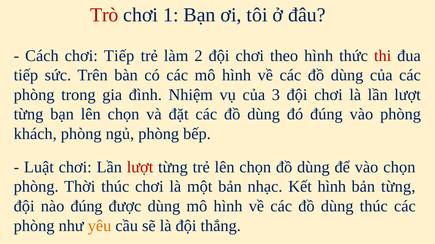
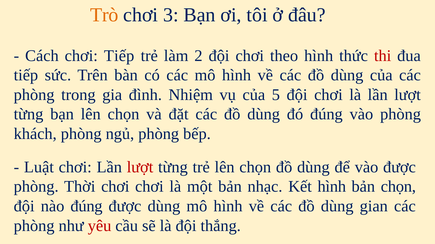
Trò colour: red -> orange
1: 1 -> 3
3: 3 -> 5
vào chọn: chọn -> được
Thời thúc: thúc -> chơi
bản từng: từng -> chọn
dùng thúc: thúc -> gian
yêu colour: orange -> red
